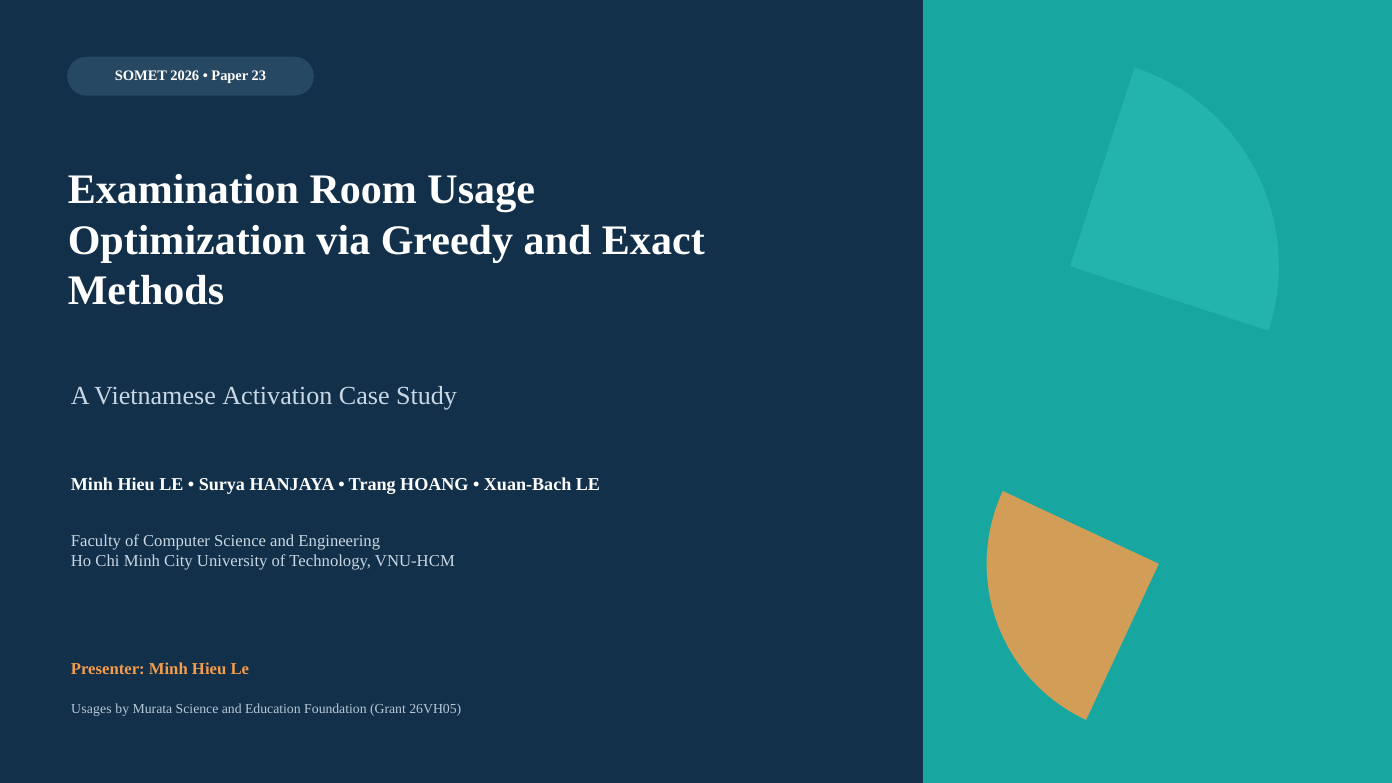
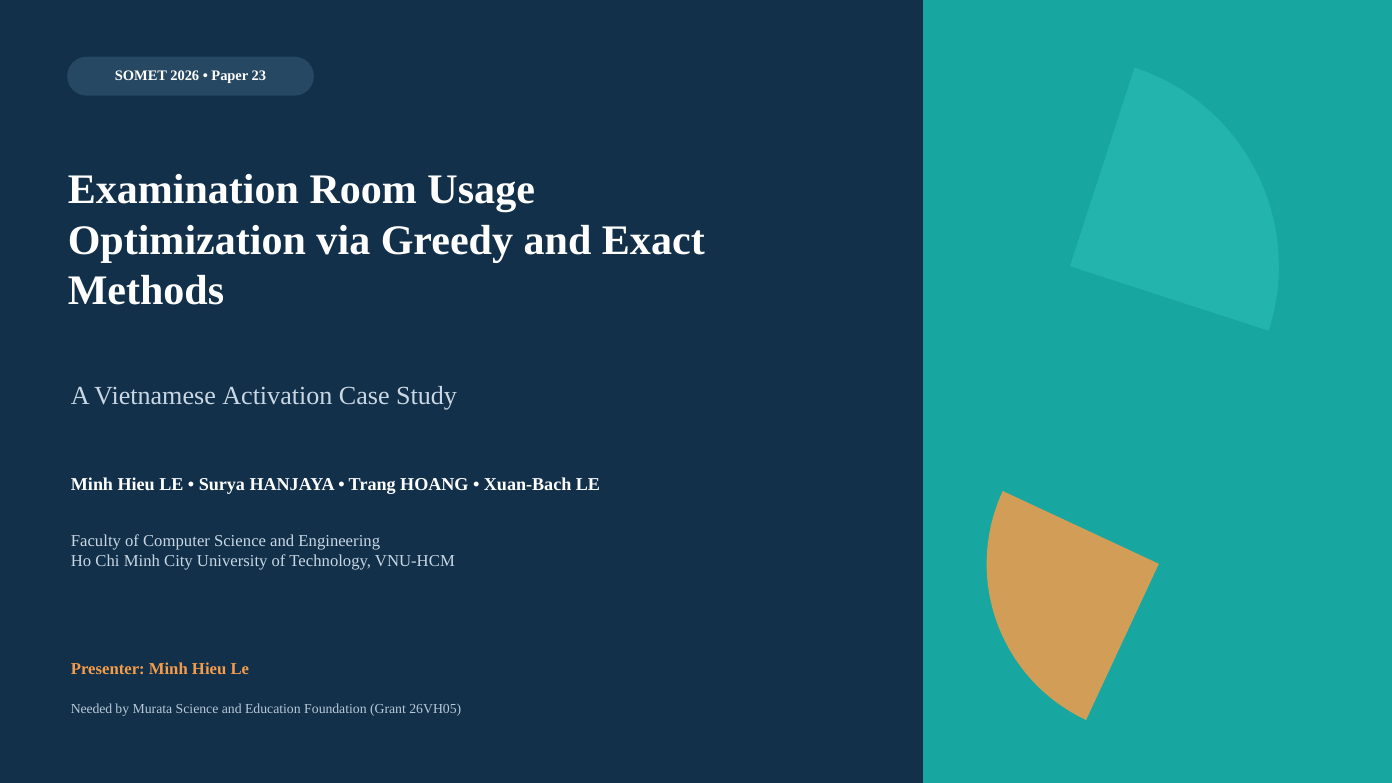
Usages: Usages -> Needed
